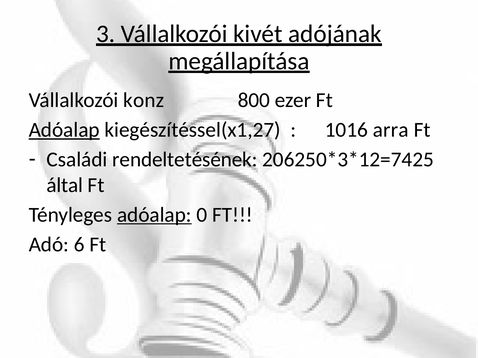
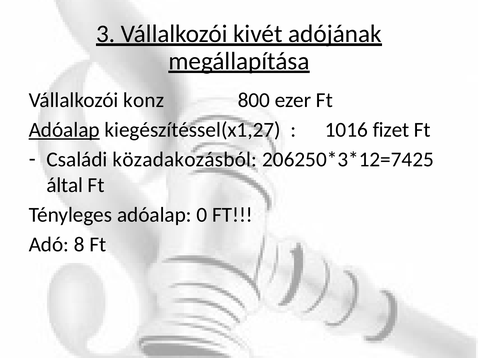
arra: arra -> fizet
rendeltetésének: rendeltetésének -> közadakozásból
adóalap at (154, 215) underline: present -> none
6: 6 -> 8
